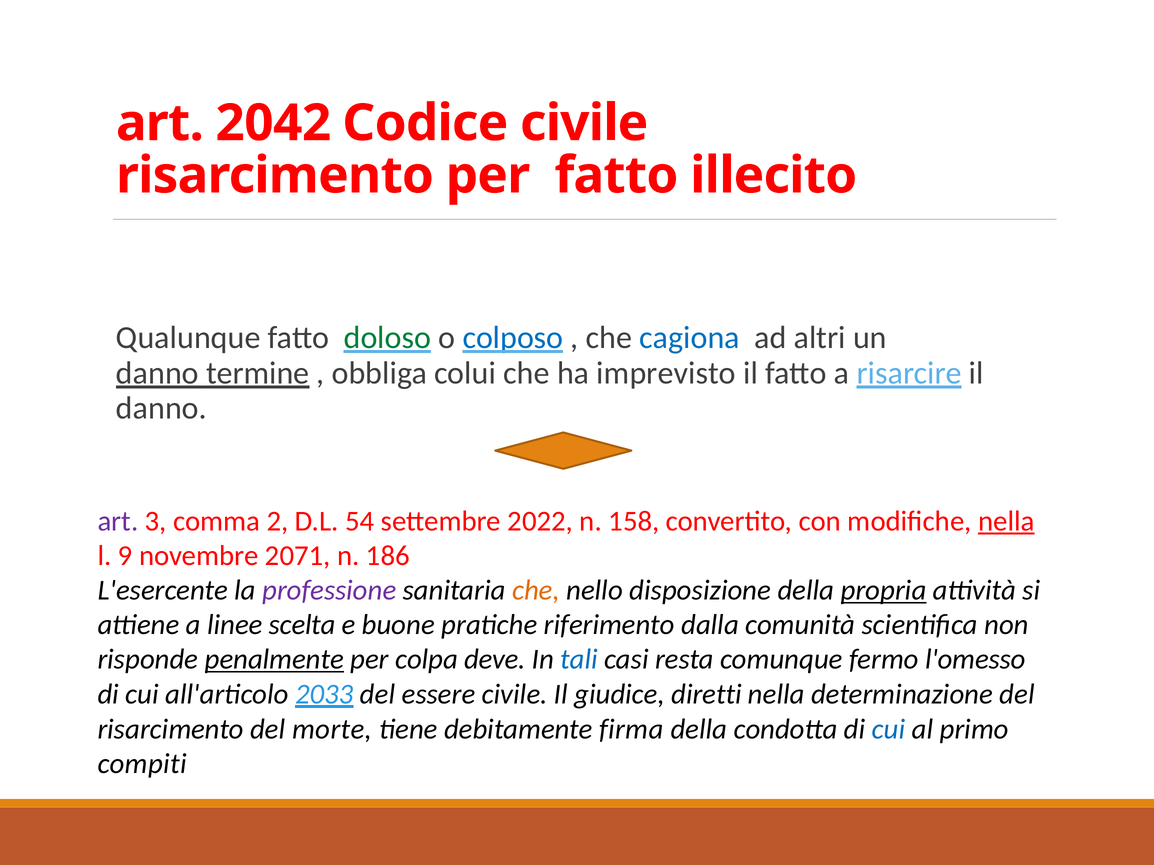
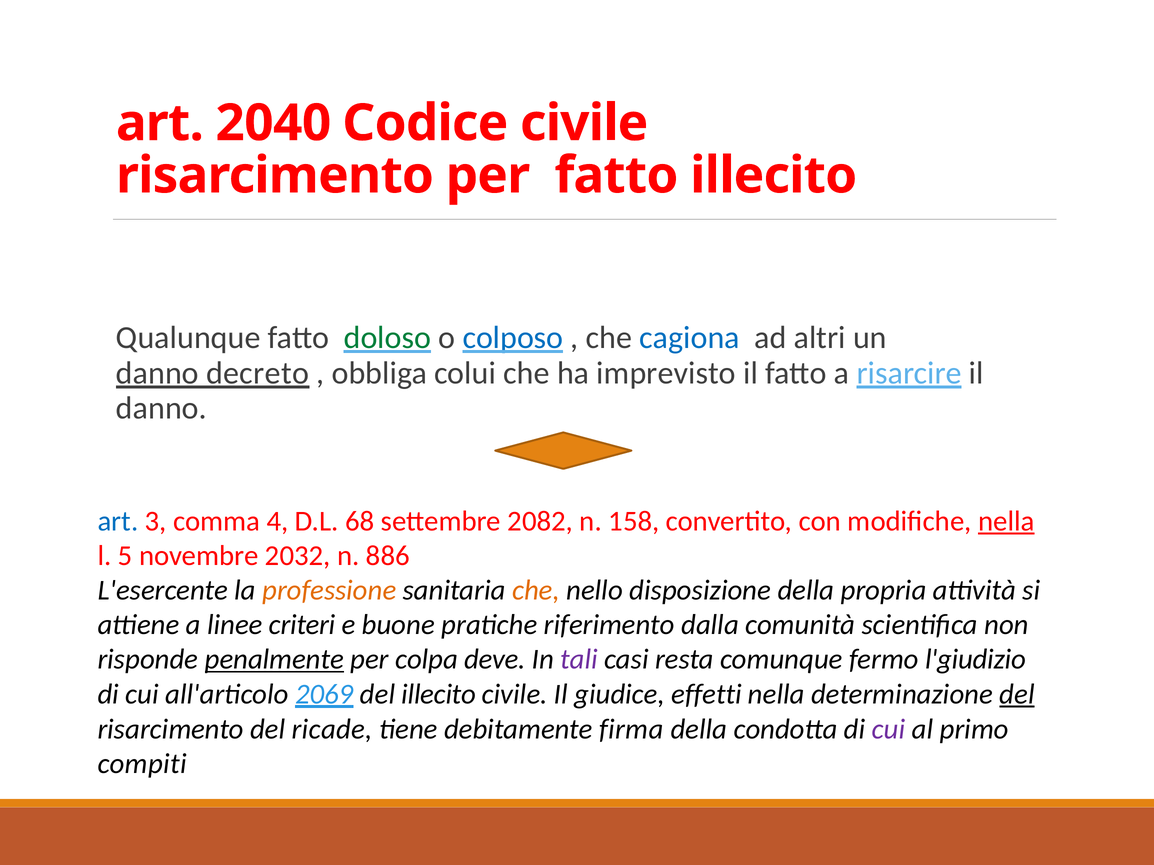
2042: 2042 -> 2040
termine: termine -> decreto
art at (118, 521) colour: purple -> blue
2: 2 -> 4
54: 54 -> 68
2022: 2022 -> 2082
9: 9 -> 5
2071: 2071 -> 2032
186: 186 -> 886
professione colour: purple -> orange
propria underline: present -> none
scelta: scelta -> criteri
tali colour: blue -> purple
l'omesso: l'omesso -> l'giudizio
2033: 2033 -> 2069
del essere: essere -> illecito
diretti: diretti -> effetti
del at (1017, 694) underline: none -> present
morte: morte -> ricade
cui at (889, 730) colour: blue -> purple
